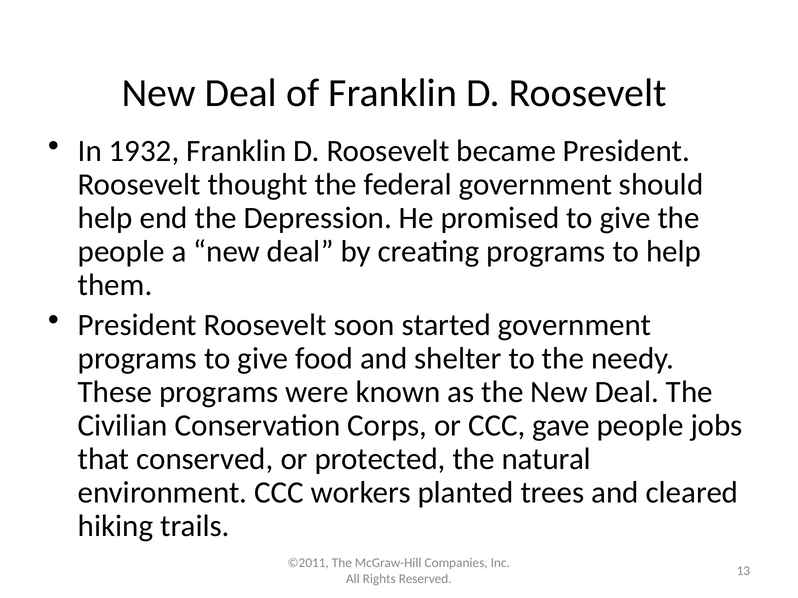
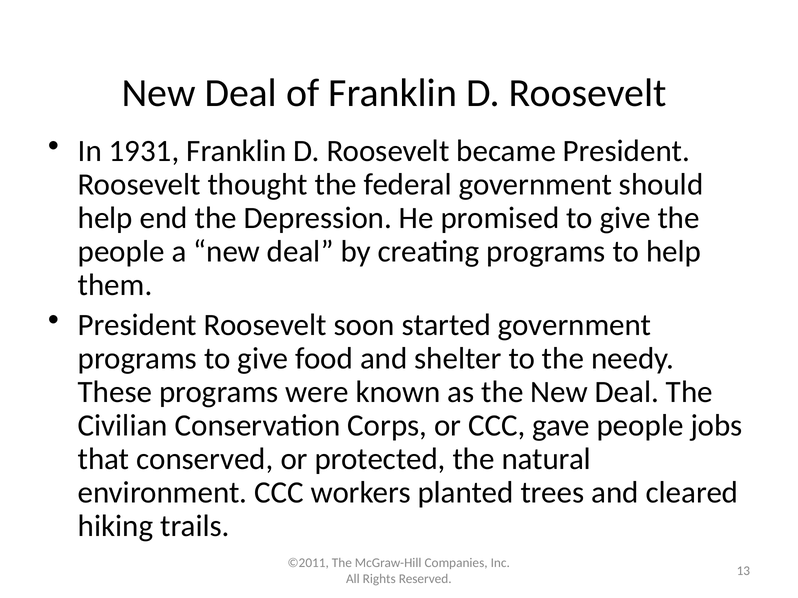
1932: 1932 -> 1931
